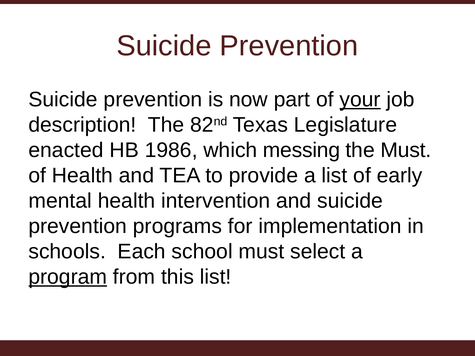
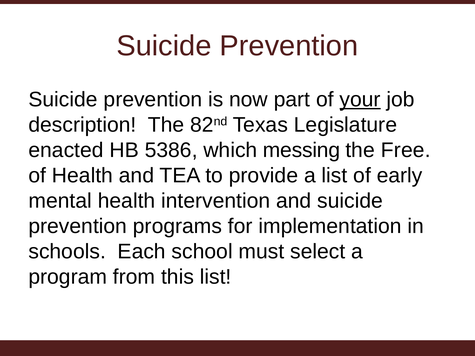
1986: 1986 -> 5386
the Must: Must -> Free
program underline: present -> none
